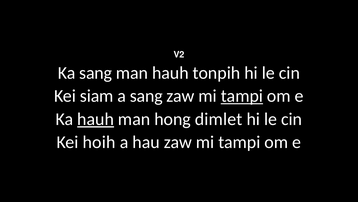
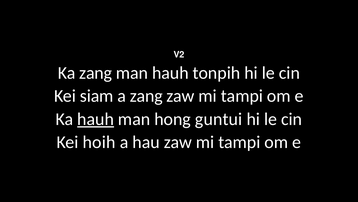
Ka sang: sang -> zang
a sang: sang -> zang
tampi at (242, 96) underline: present -> none
dimlet: dimlet -> guntui
